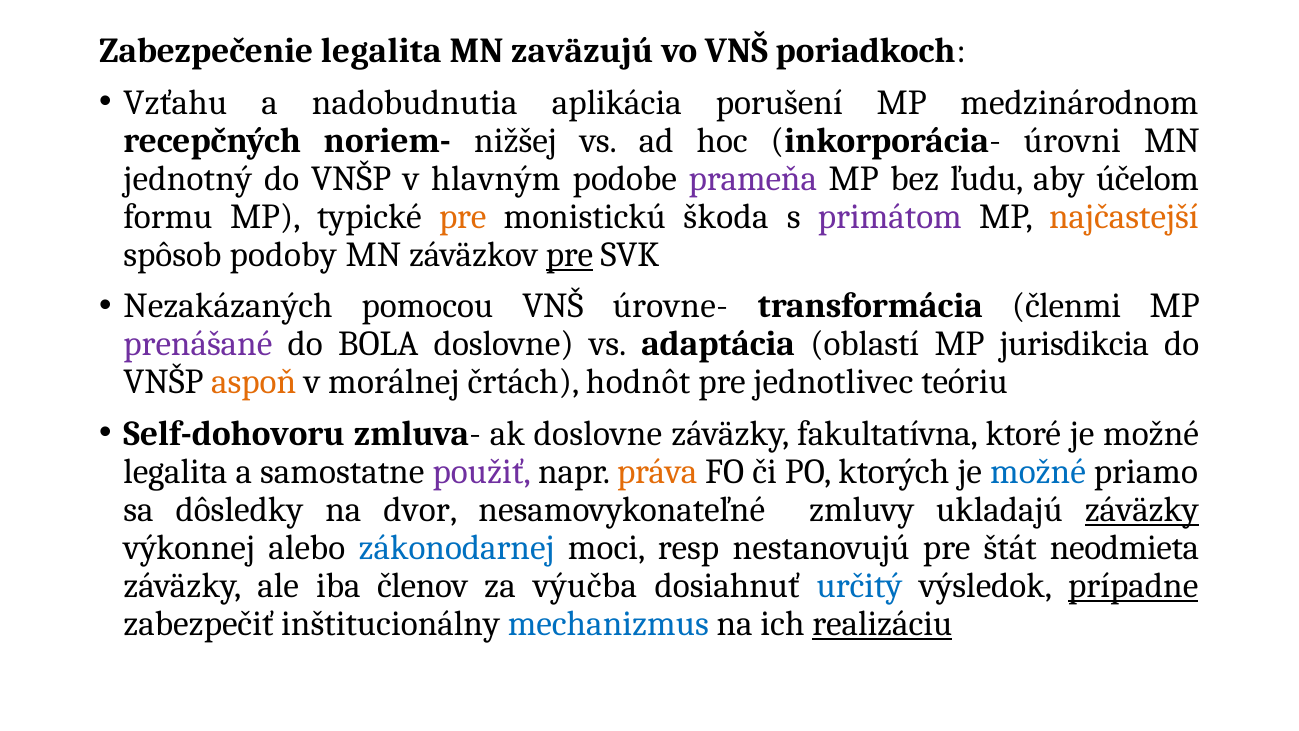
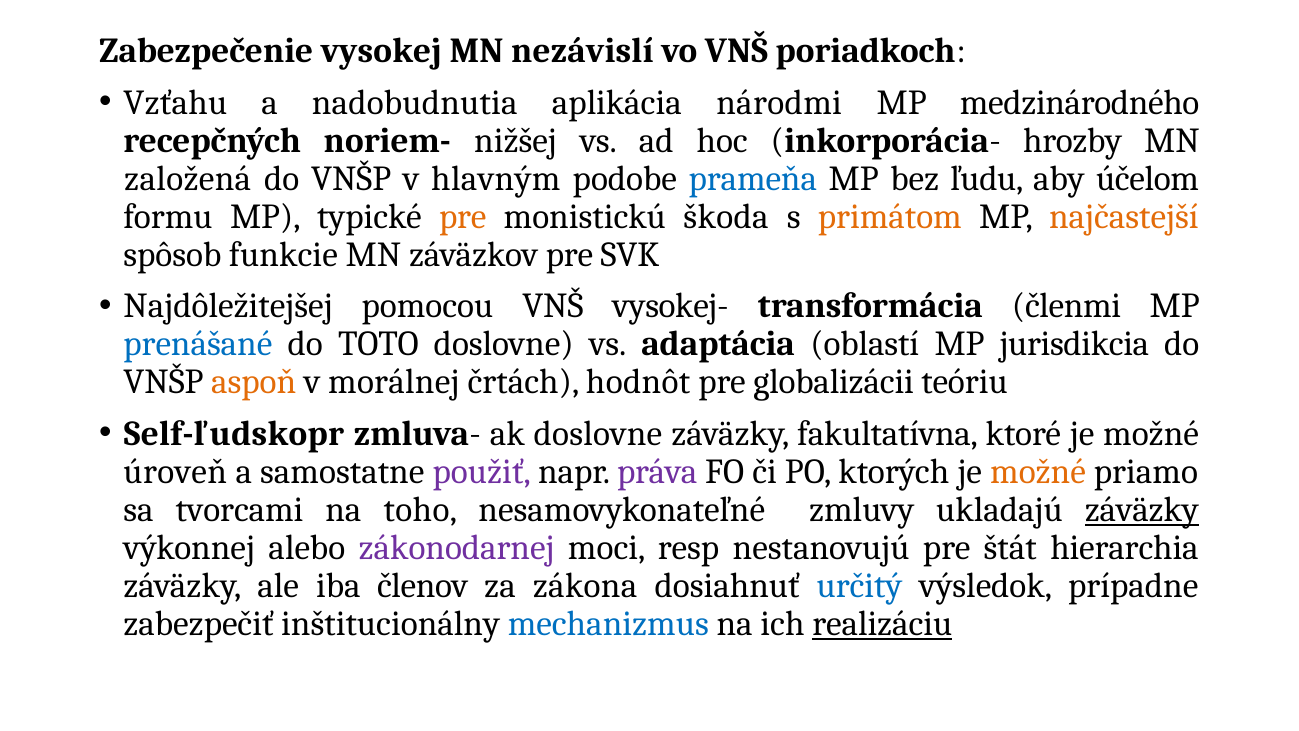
Zabezpečenie legalita: legalita -> vysokej
zaväzujú: zaväzujú -> nezávislí
porušení: porušení -> národmi
medzinárodnom: medzinárodnom -> medzinárodného
úrovni: úrovni -> hrozby
jednotný: jednotný -> založená
prameňa colour: purple -> blue
primátom colour: purple -> orange
podoby: podoby -> funkcie
pre at (570, 254) underline: present -> none
Nezakázaných: Nezakázaných -> Najdôležitejšej
úrovne-: úrovne- -> vysokej-
prenášané colour: purple -> blue
BOLA: BOLA -> TOTO
jednotlivec: jednotlivec -> globalizácii
Self-dohovoru: Self-dohovoru -> Self-ľudskopr
legalita at (175, 471): legalita -> úroveň
práva colour: orange -> purple
možné at (1038, 471) colour: blue -> orange
dôsledky: dôsledky -> tvorcami
dvor: dvor -> toho
zákonodarnej colour: blue -> purple
neodmieta: neodmieta -> hierarchia
výučba: výučba -> zákona
prípadne underline: present -> none
